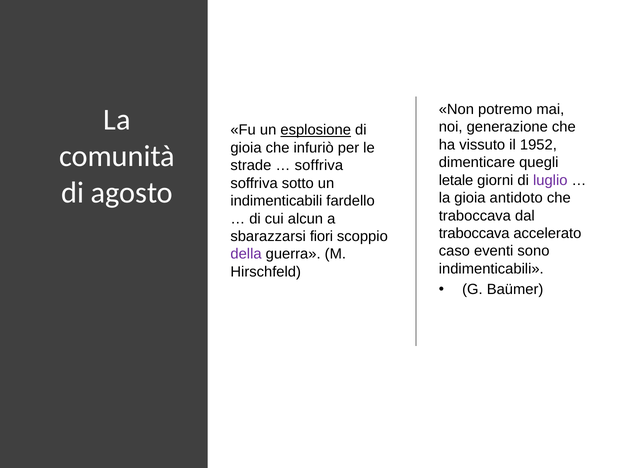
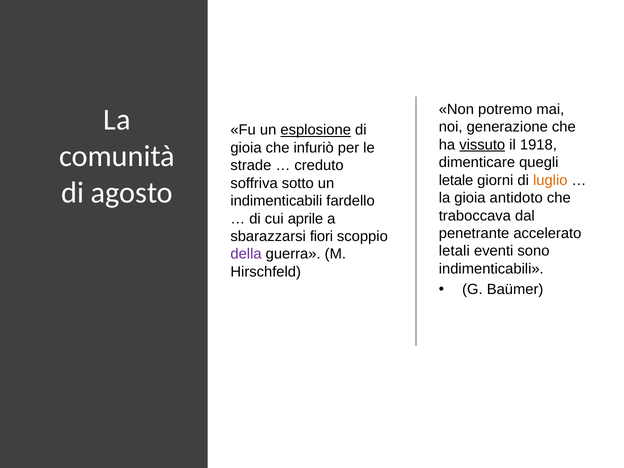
vissuto underline: none -> present
1952: 1952 -> 1918
soffriva at (319, 166): soffriva -> creduto
luglio colour: purple -> orange
alcun: alcun -> aprile
traboccava at (474, 233): traboccava -> penetrante
caso: caso -> letali
